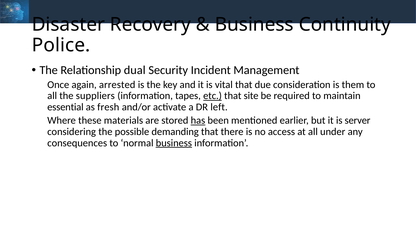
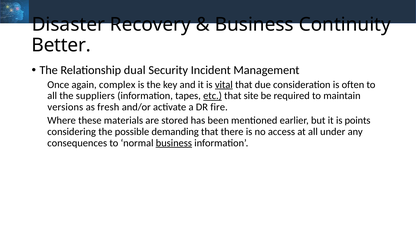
Police: Police -> Better
arrested: arrested -> complex
vital underline: none -> present
them: them -> often
essential: essential -> versions
left: left -> fire
has underline: present -> none
server: server -> points
